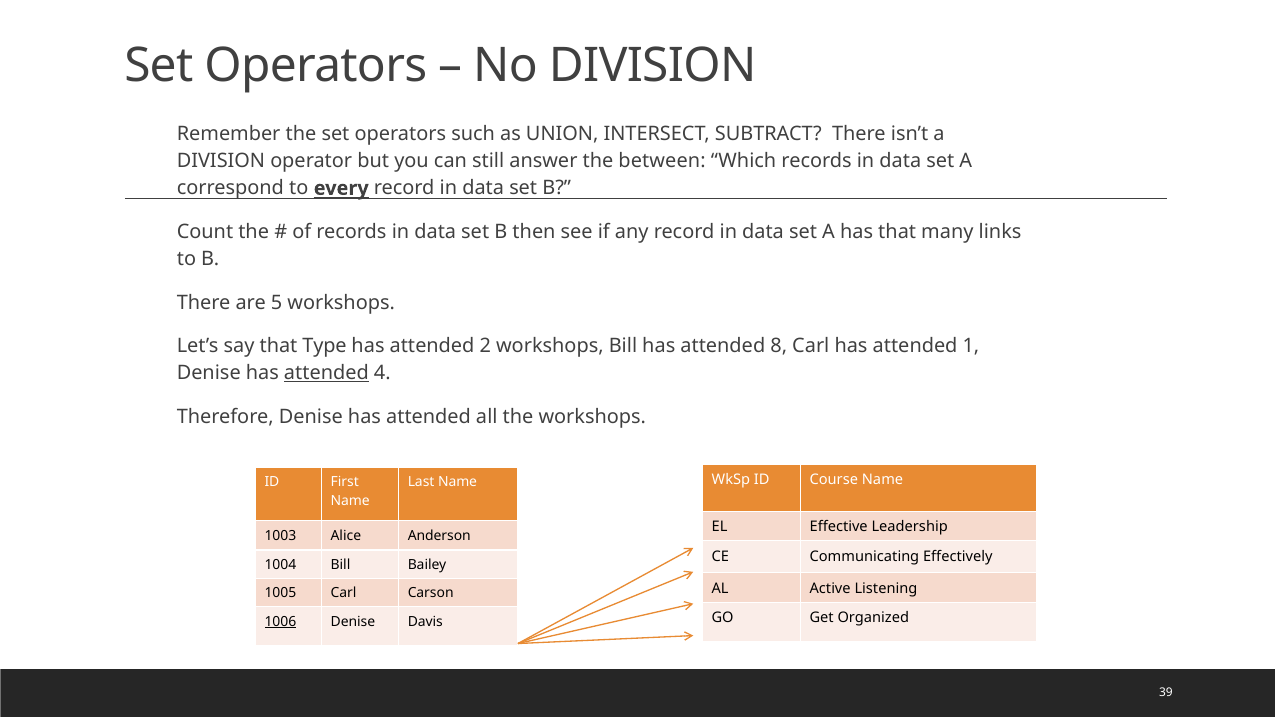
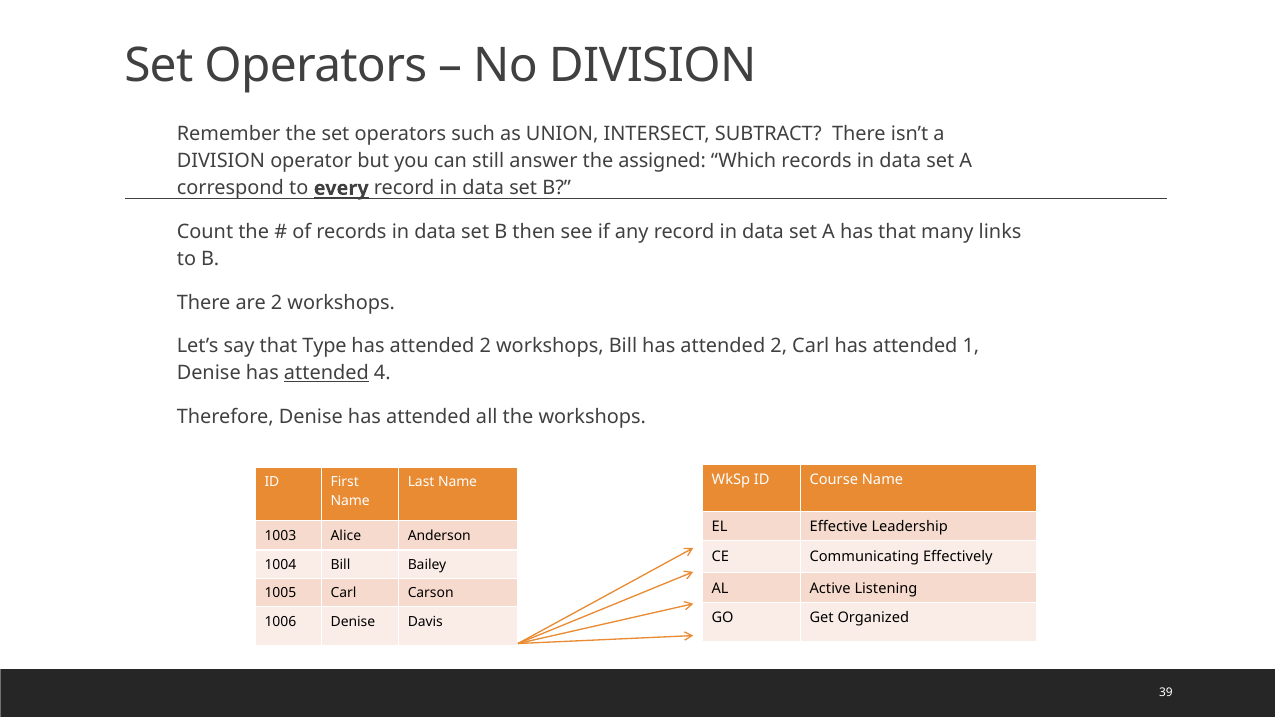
between: between -> assigned
are 5: 5 -> 2
Bill has attended 8: 8 -> 2
1006 underline: present -> none
